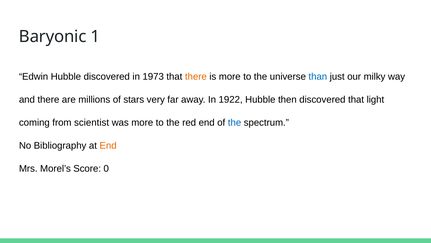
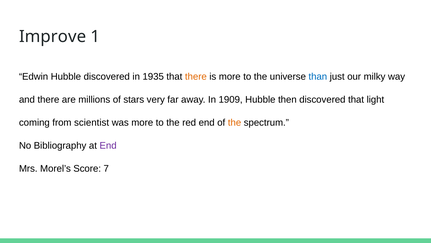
Baryonic: Baryonic -> Improve
1973: 1973 -> 1935
1922: 1922 -> 1909
the at (235, 122) colour: blue -> orange
End at (108, 145) colour: orange -> purple
0: 0 -> 7
